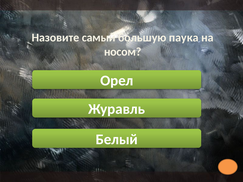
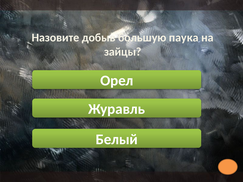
самый: самый -> добыв
носом: носом -> зайцы
